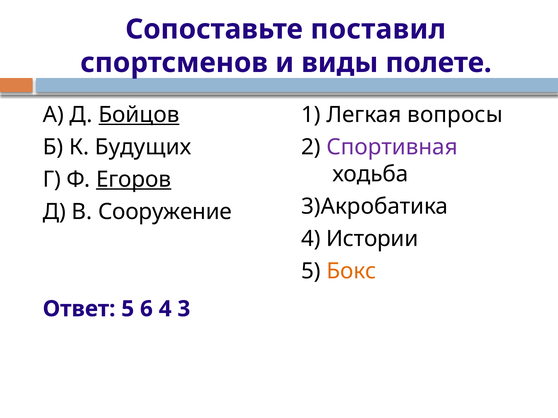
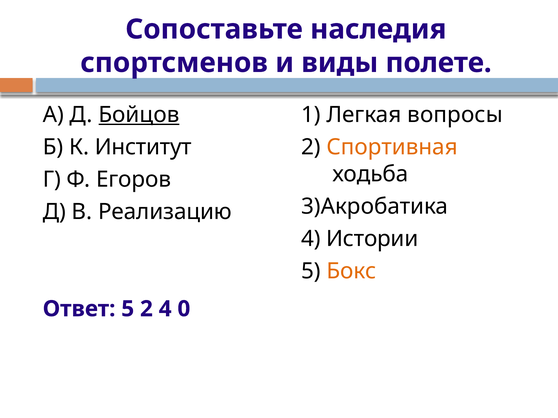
поставил: поставил -> наследия
Будущих: Будущих -> Институт
Спортивная colour: purple -> orange
Егоров underline: present -> none
Сооружение: Сооружение -> Реализацию
5 6: 6 -> 2
3: 3 -> 0
